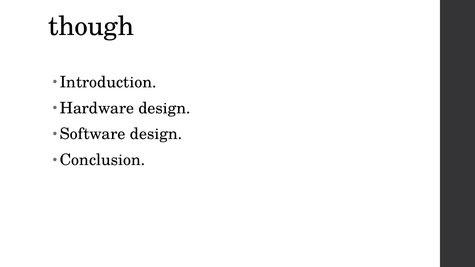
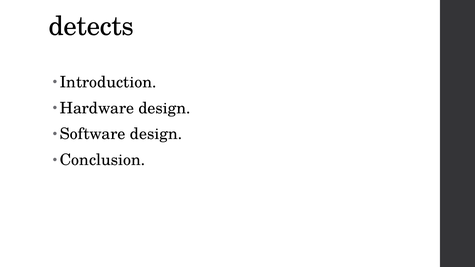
though: though -> detects
